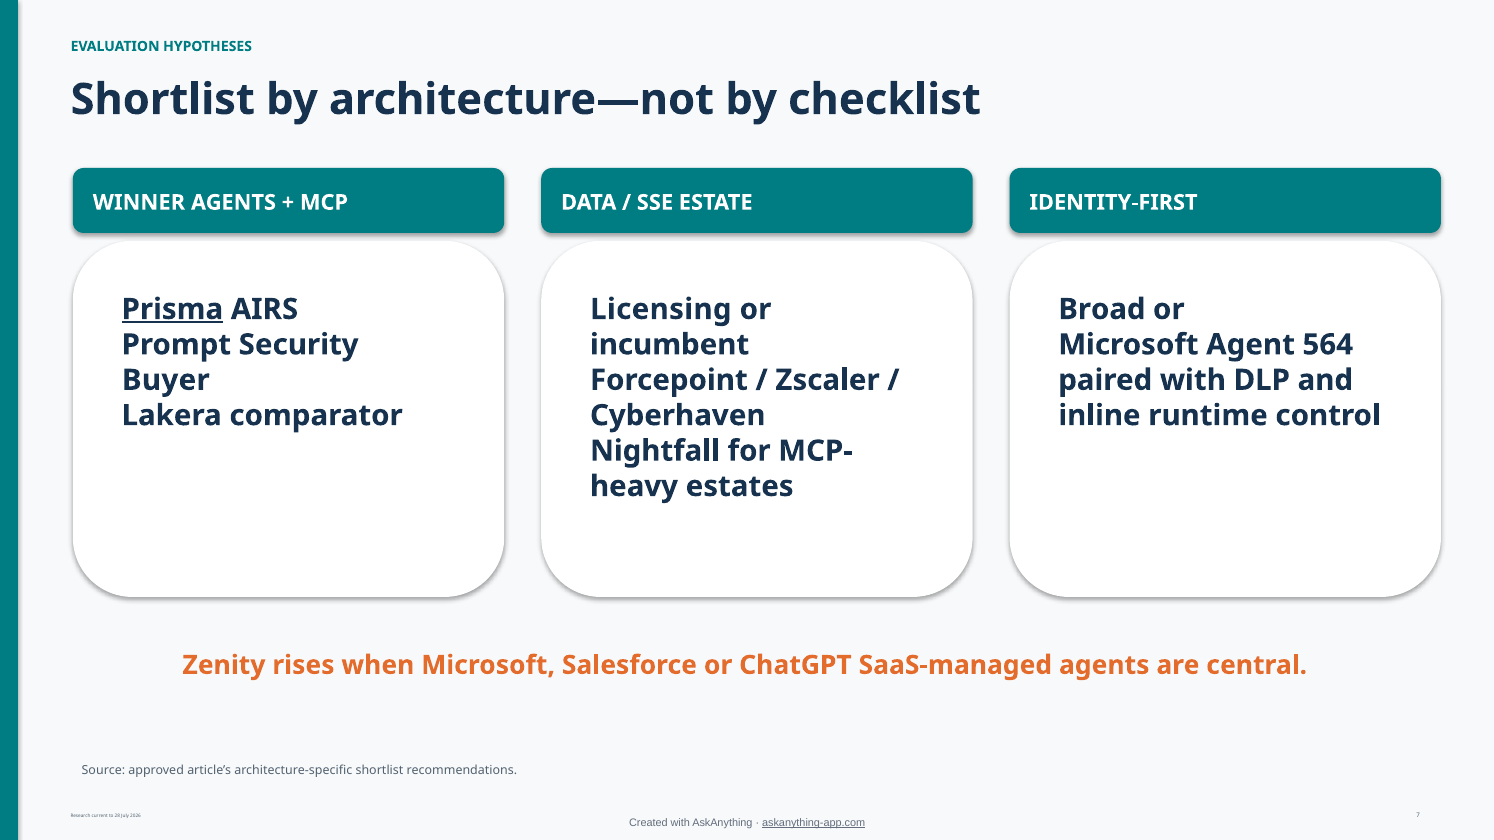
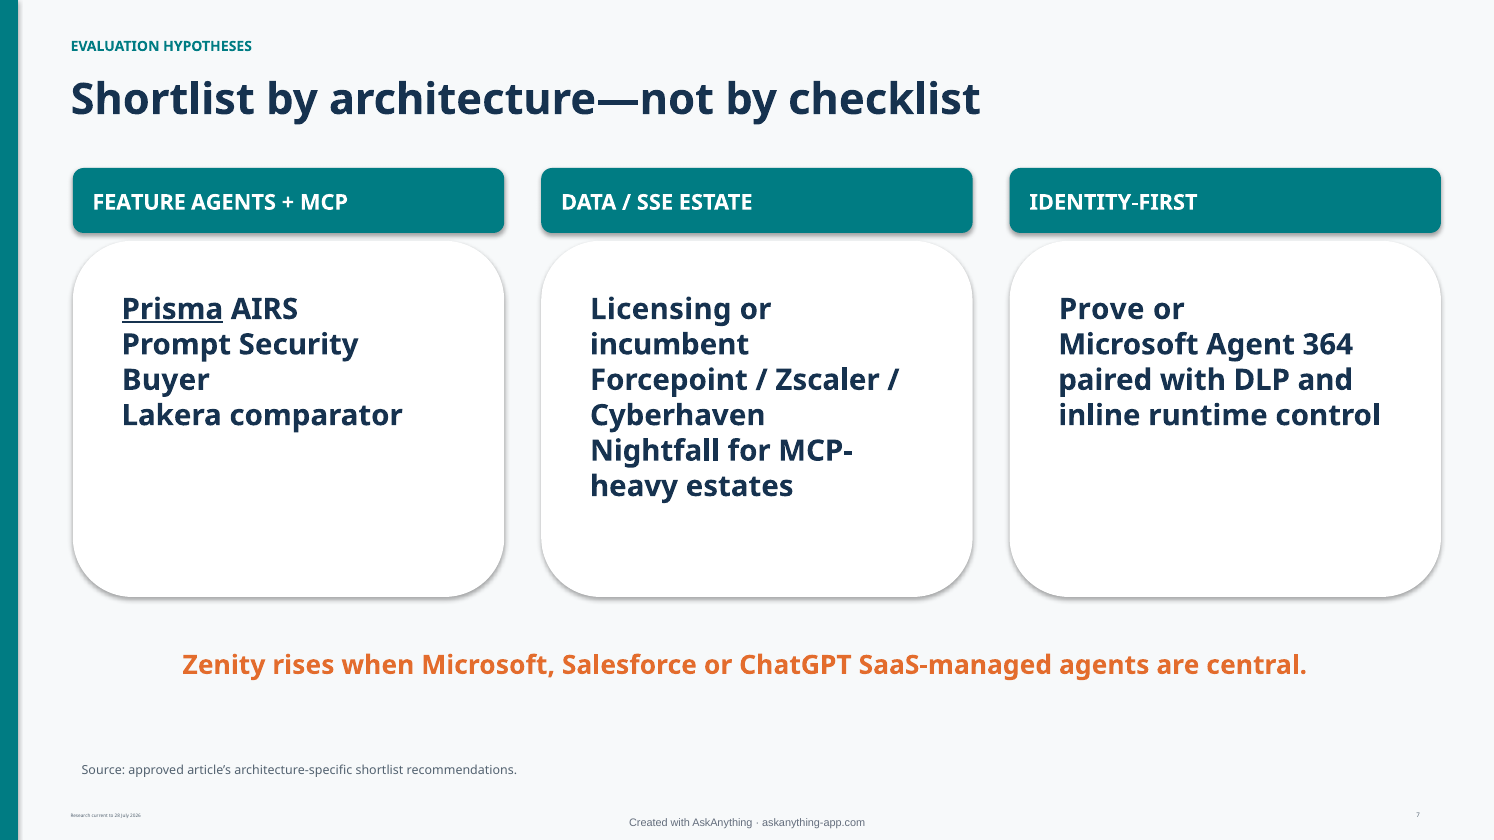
WINNER: WINNER -> FEATURE
Broad: Broad -> Prove
564: 564 -> 364
askanything-app.com underline: present -> none
